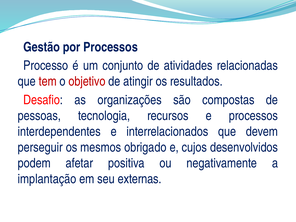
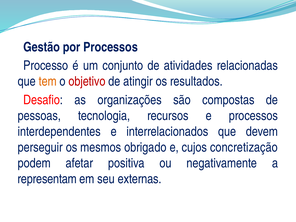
tem colour: red -> orange
desenvolvidos: desenvolvidos -> concretização
implantação: implantação -> representam
